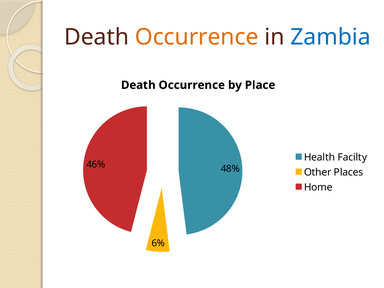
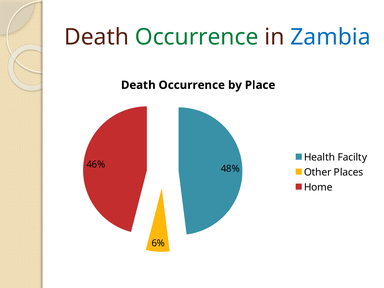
Occurrence at (197, 37) colour: orange -> green
